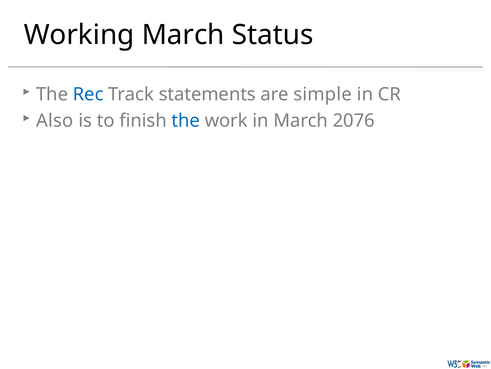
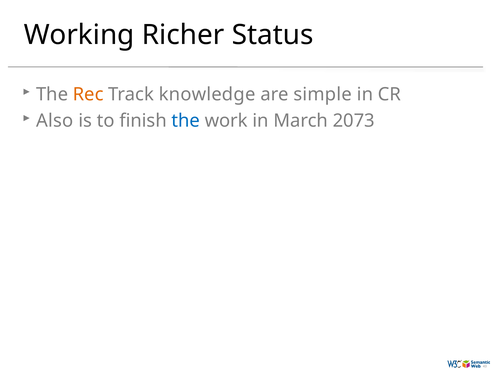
Working March: March -> Richer
Rec colour: blue -> orange
statements: statements -> knowledge
2076: 2076 -> 2073
